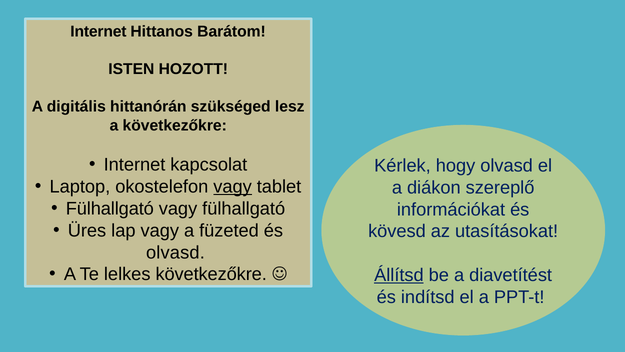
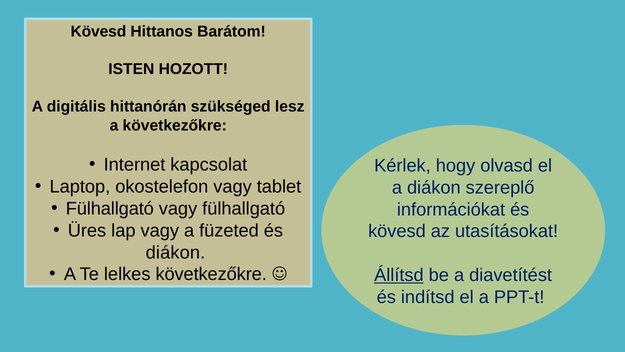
Internet at (98, 32): Internet -> Kövesd
vagy at (233, 187) underline: present -> none
olvasd at (175, 252): olvasd -> diákon
